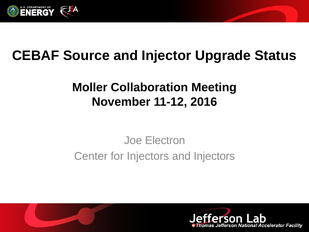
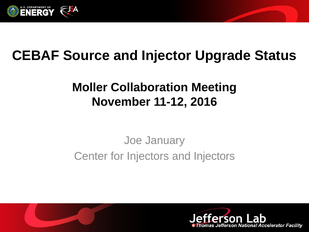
Electron: Electron -> January
